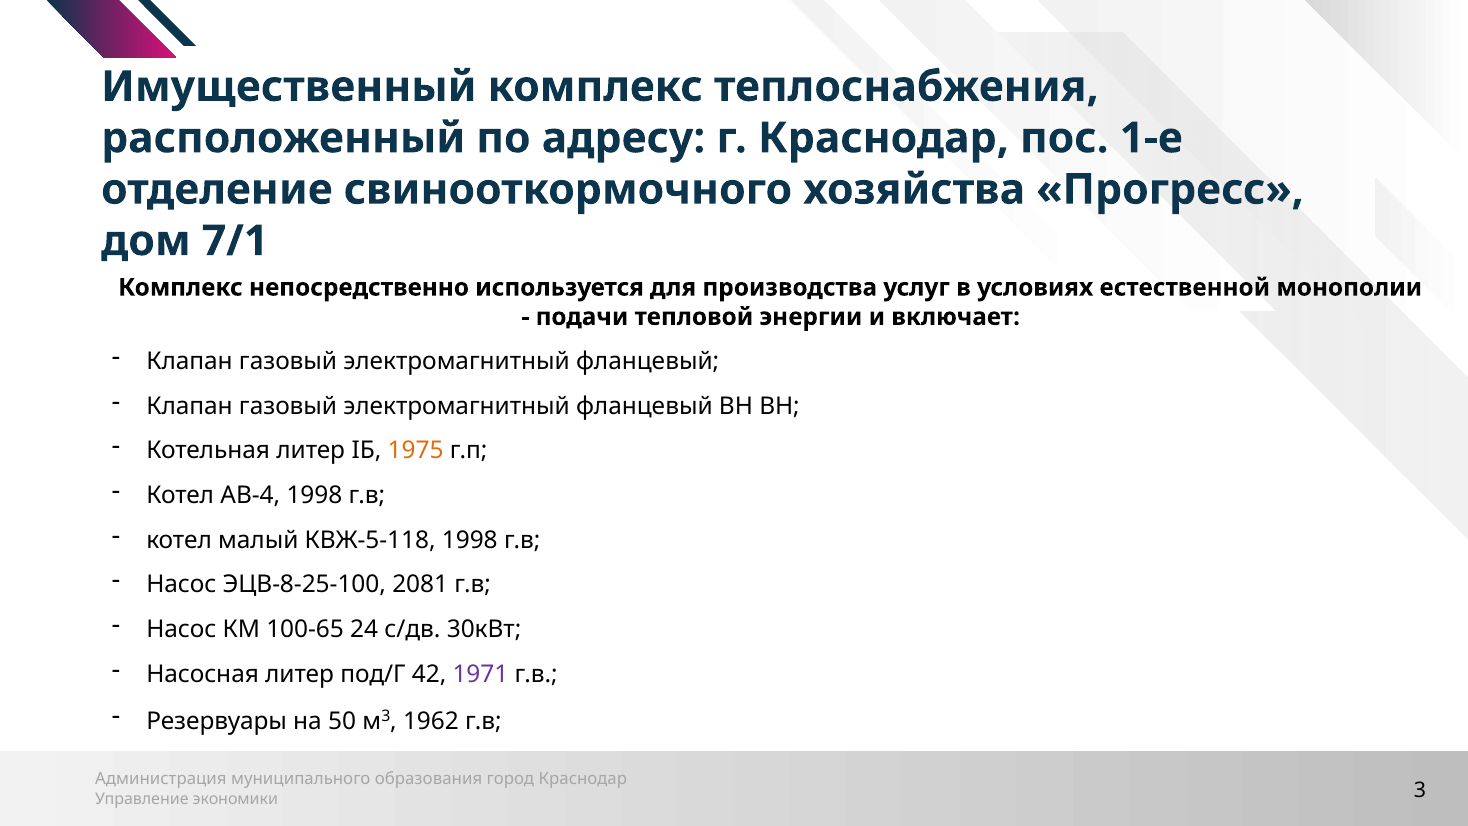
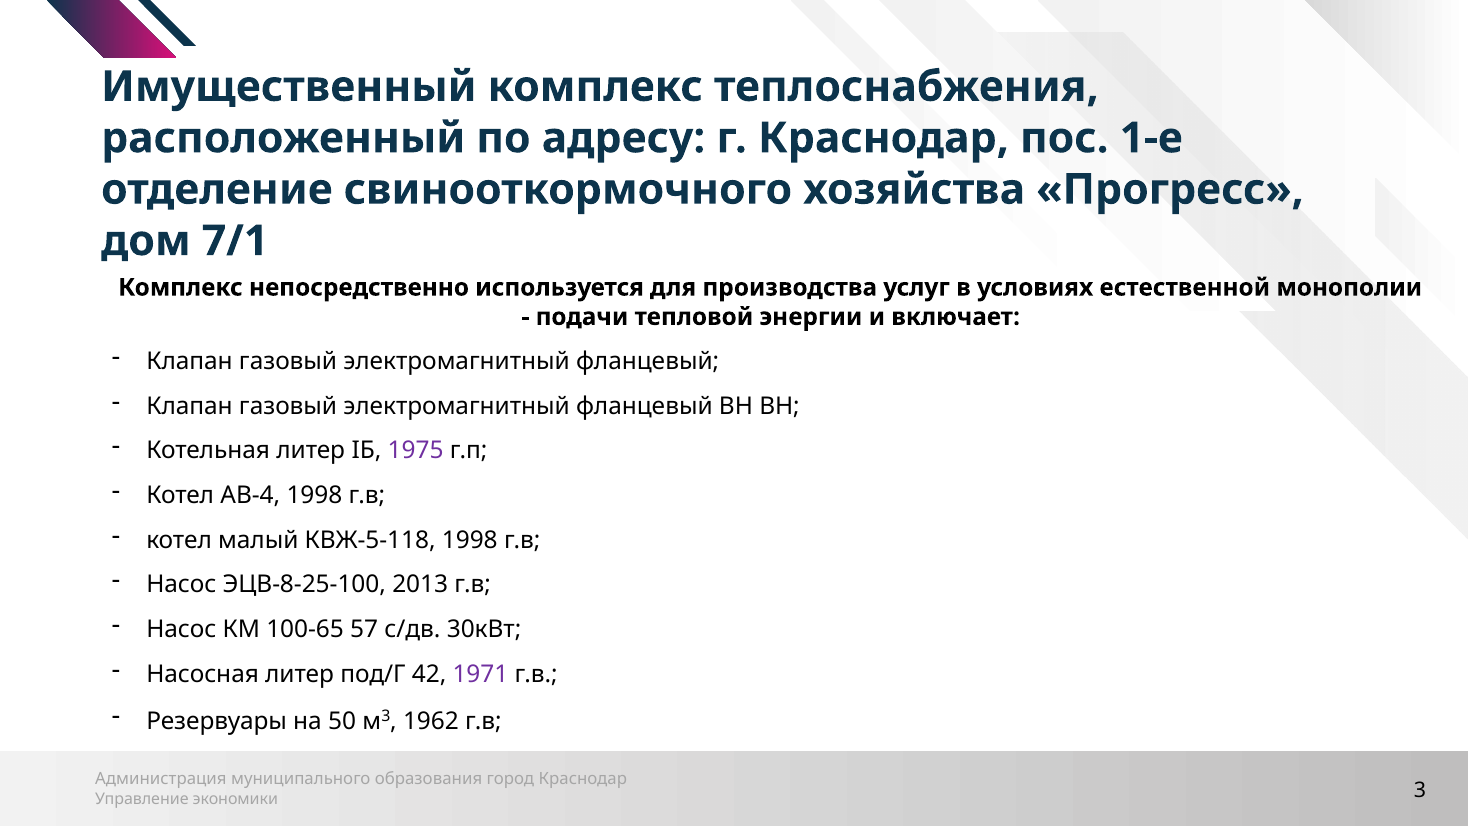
1975 colour: orange -> purple
2081: 2081 -> 2013
24: 24 -> 57
